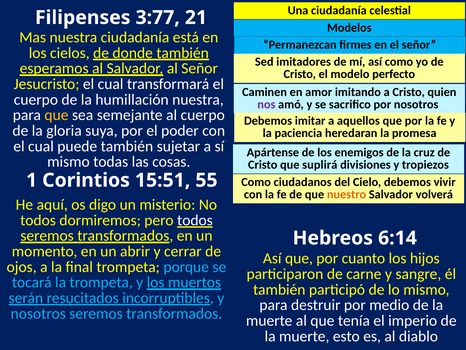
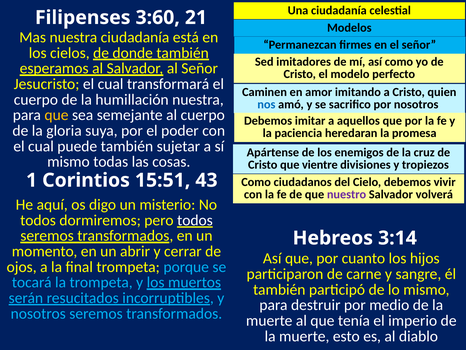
3:77: 3:77 -> 3:60
nos colour: purple -> blue
suplirá: suplirá -> vientre
55: 55 -> 43
nuestro colour: orange -> purple
6:14: 6:14 -> 3:14
